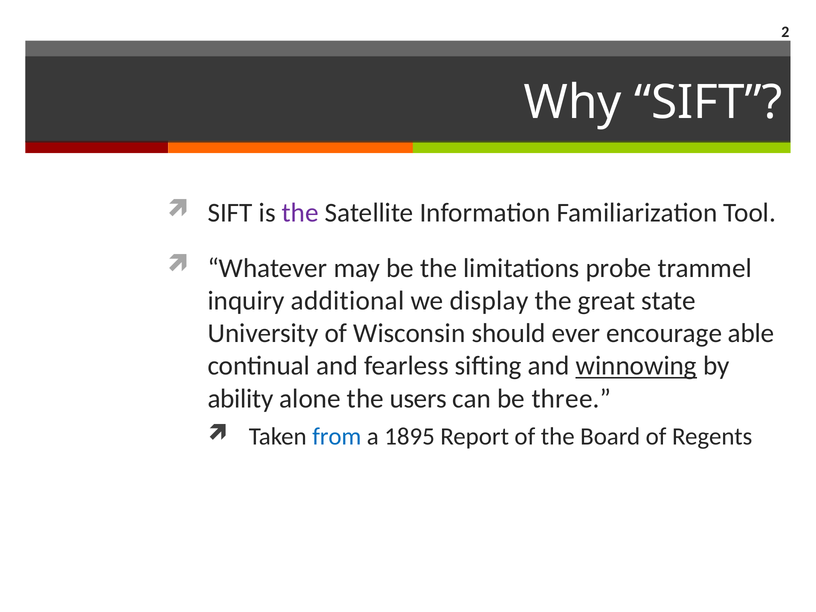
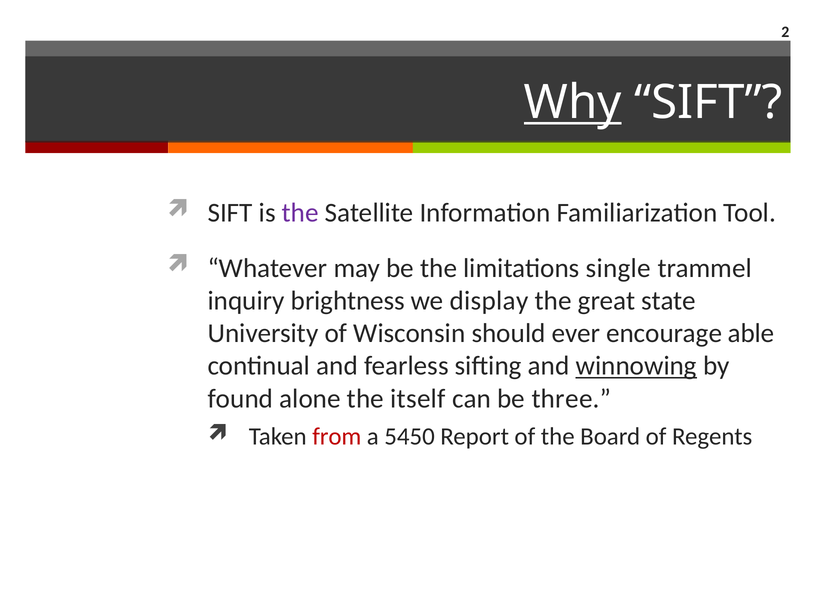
Why underline: none -> present
probe: probe -> single
additional: additional -> brightness
ability: ability -> found
users: users -> itself
from colour: blue -> red
1895: 1895 -> 5450
